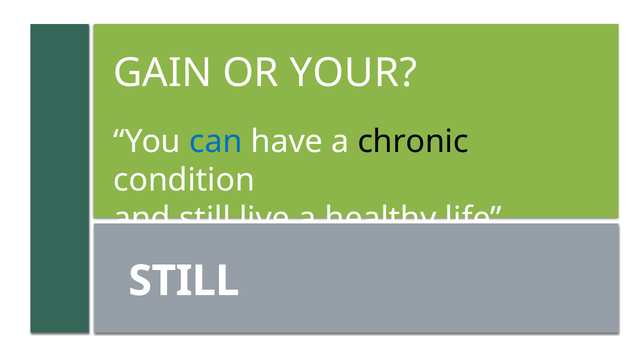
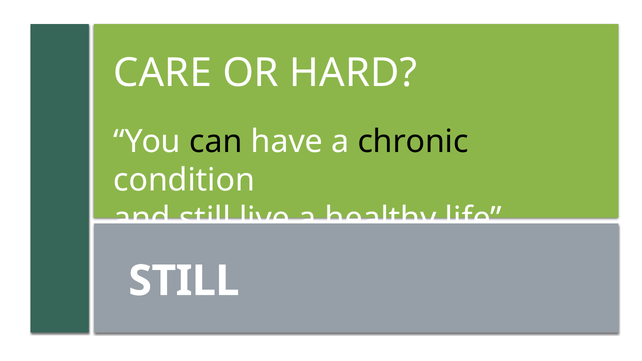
GAIN: GAIN -> CARE
YOUR: YOUR -> HARD
can colour: blue -> black
